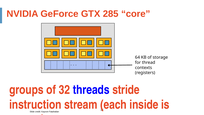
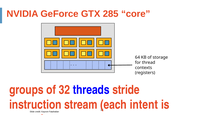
inside: inside -> intent
